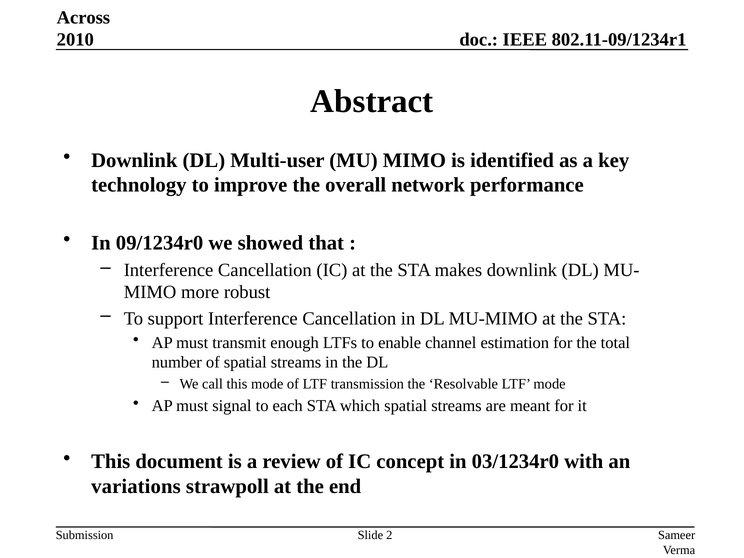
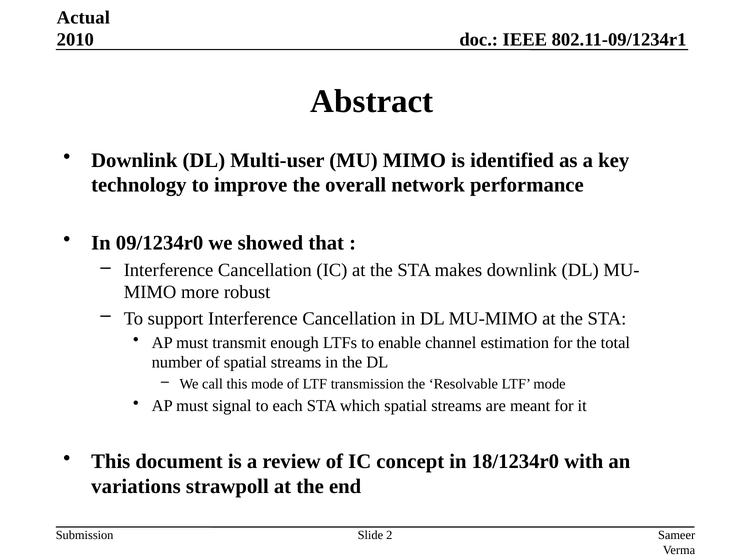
Across: Across -> Actual
03/1234r0: 03/1234r0 -> 18/1234r0
